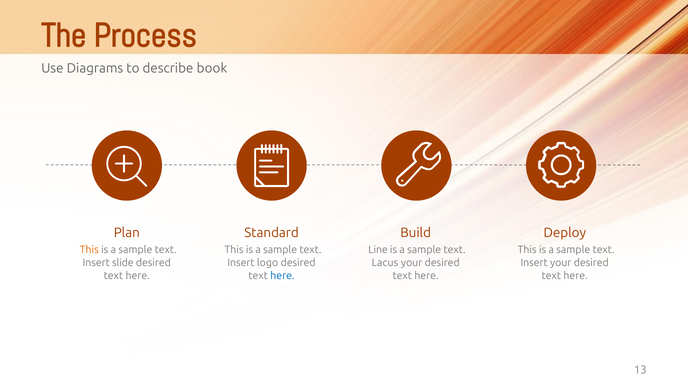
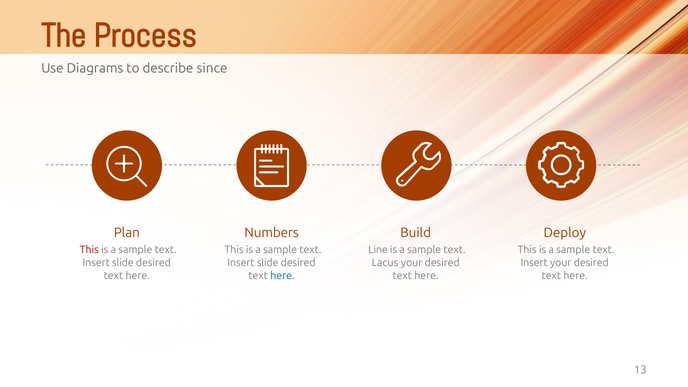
book: book -> since
Standard: Standard -> Numbers
This at (89, 250) colour: orange -> red
logo at (268, 263): logo -> slide
